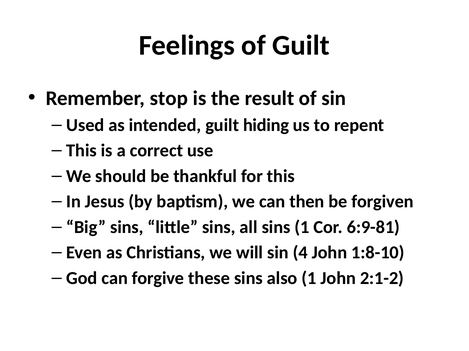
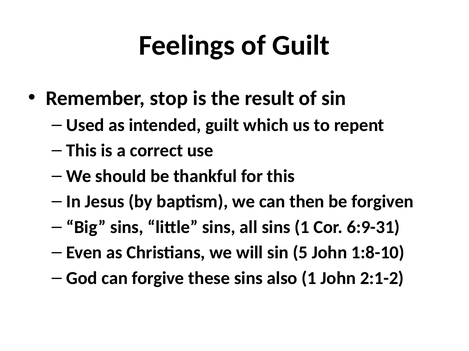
hiding: hiding -> which
6:9-81: 6:9-81 -> 6:9-31
4: 4 -> 5
